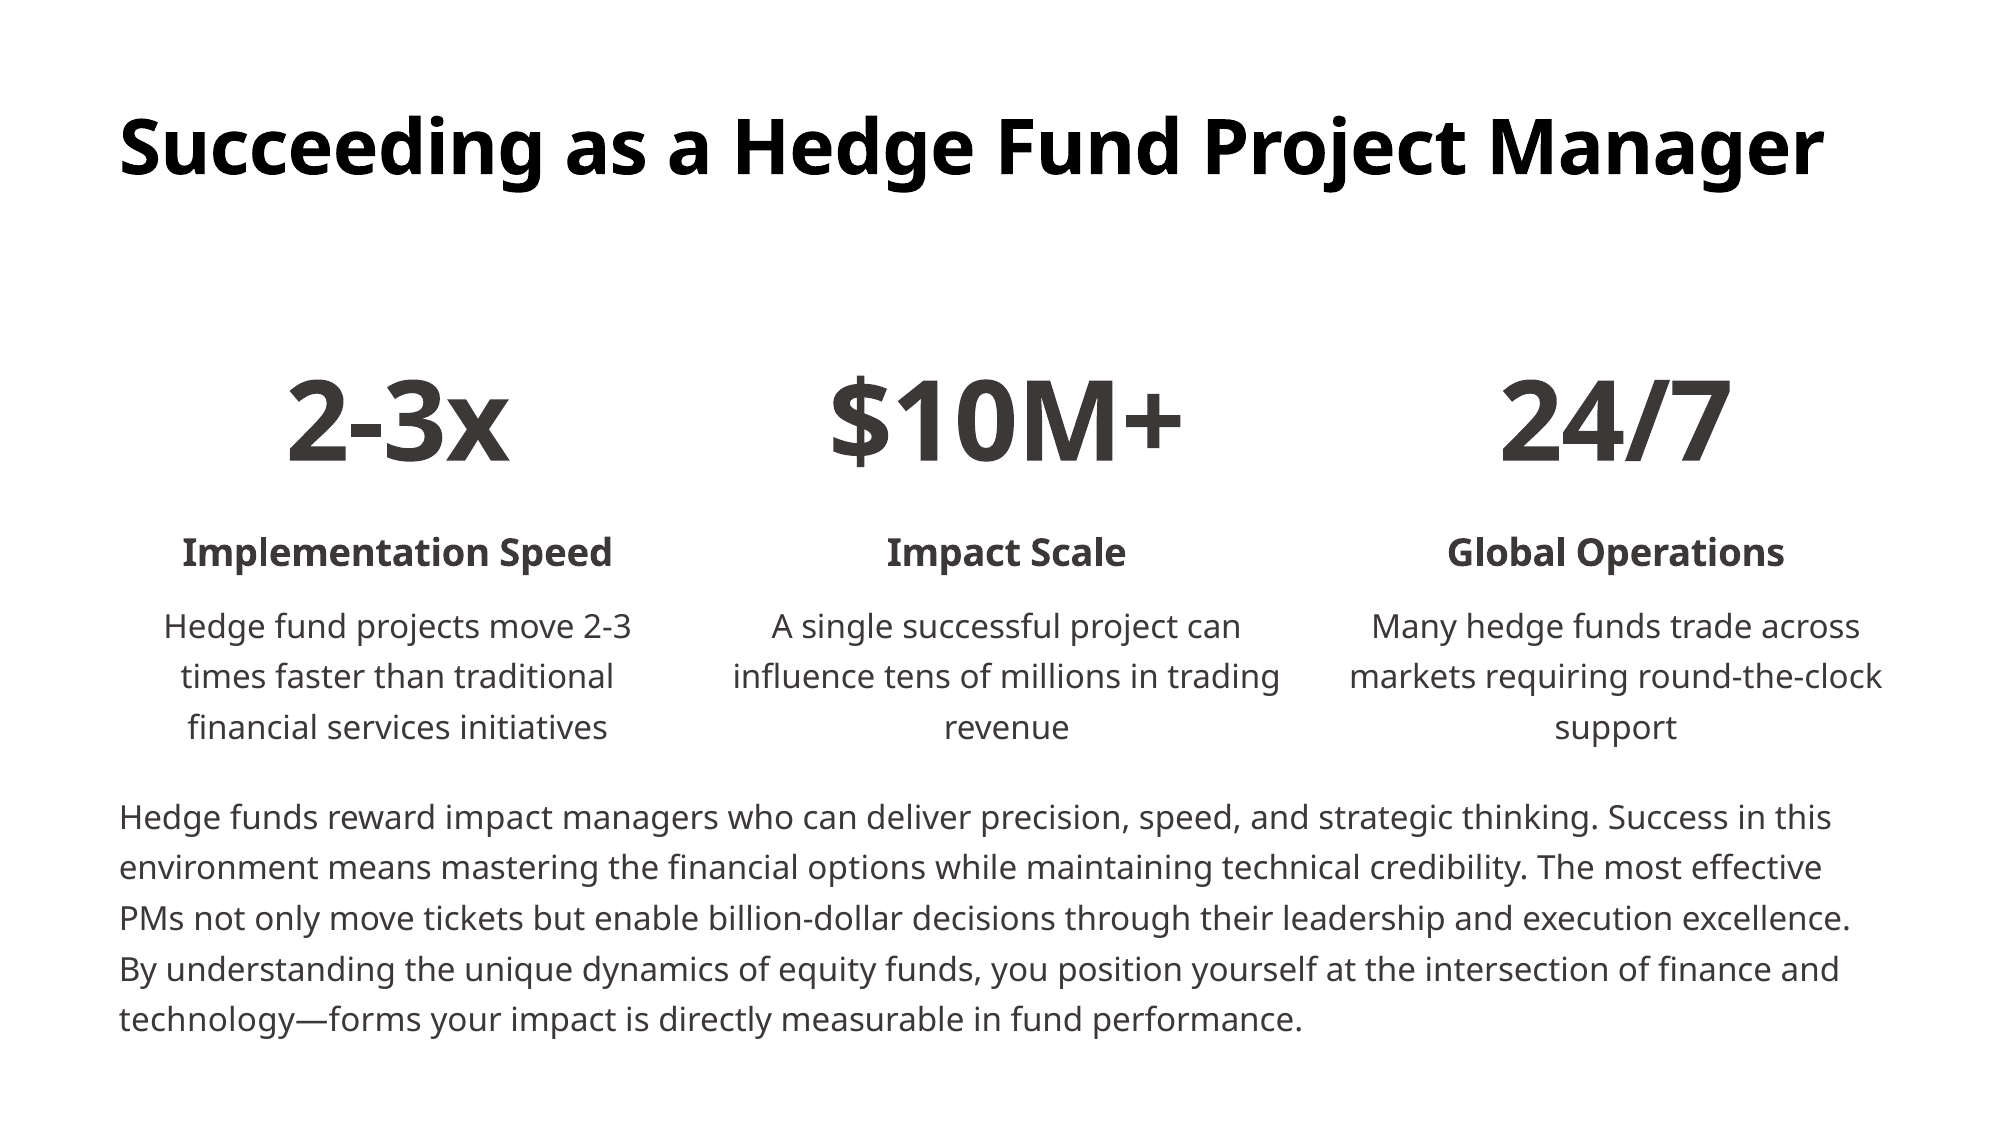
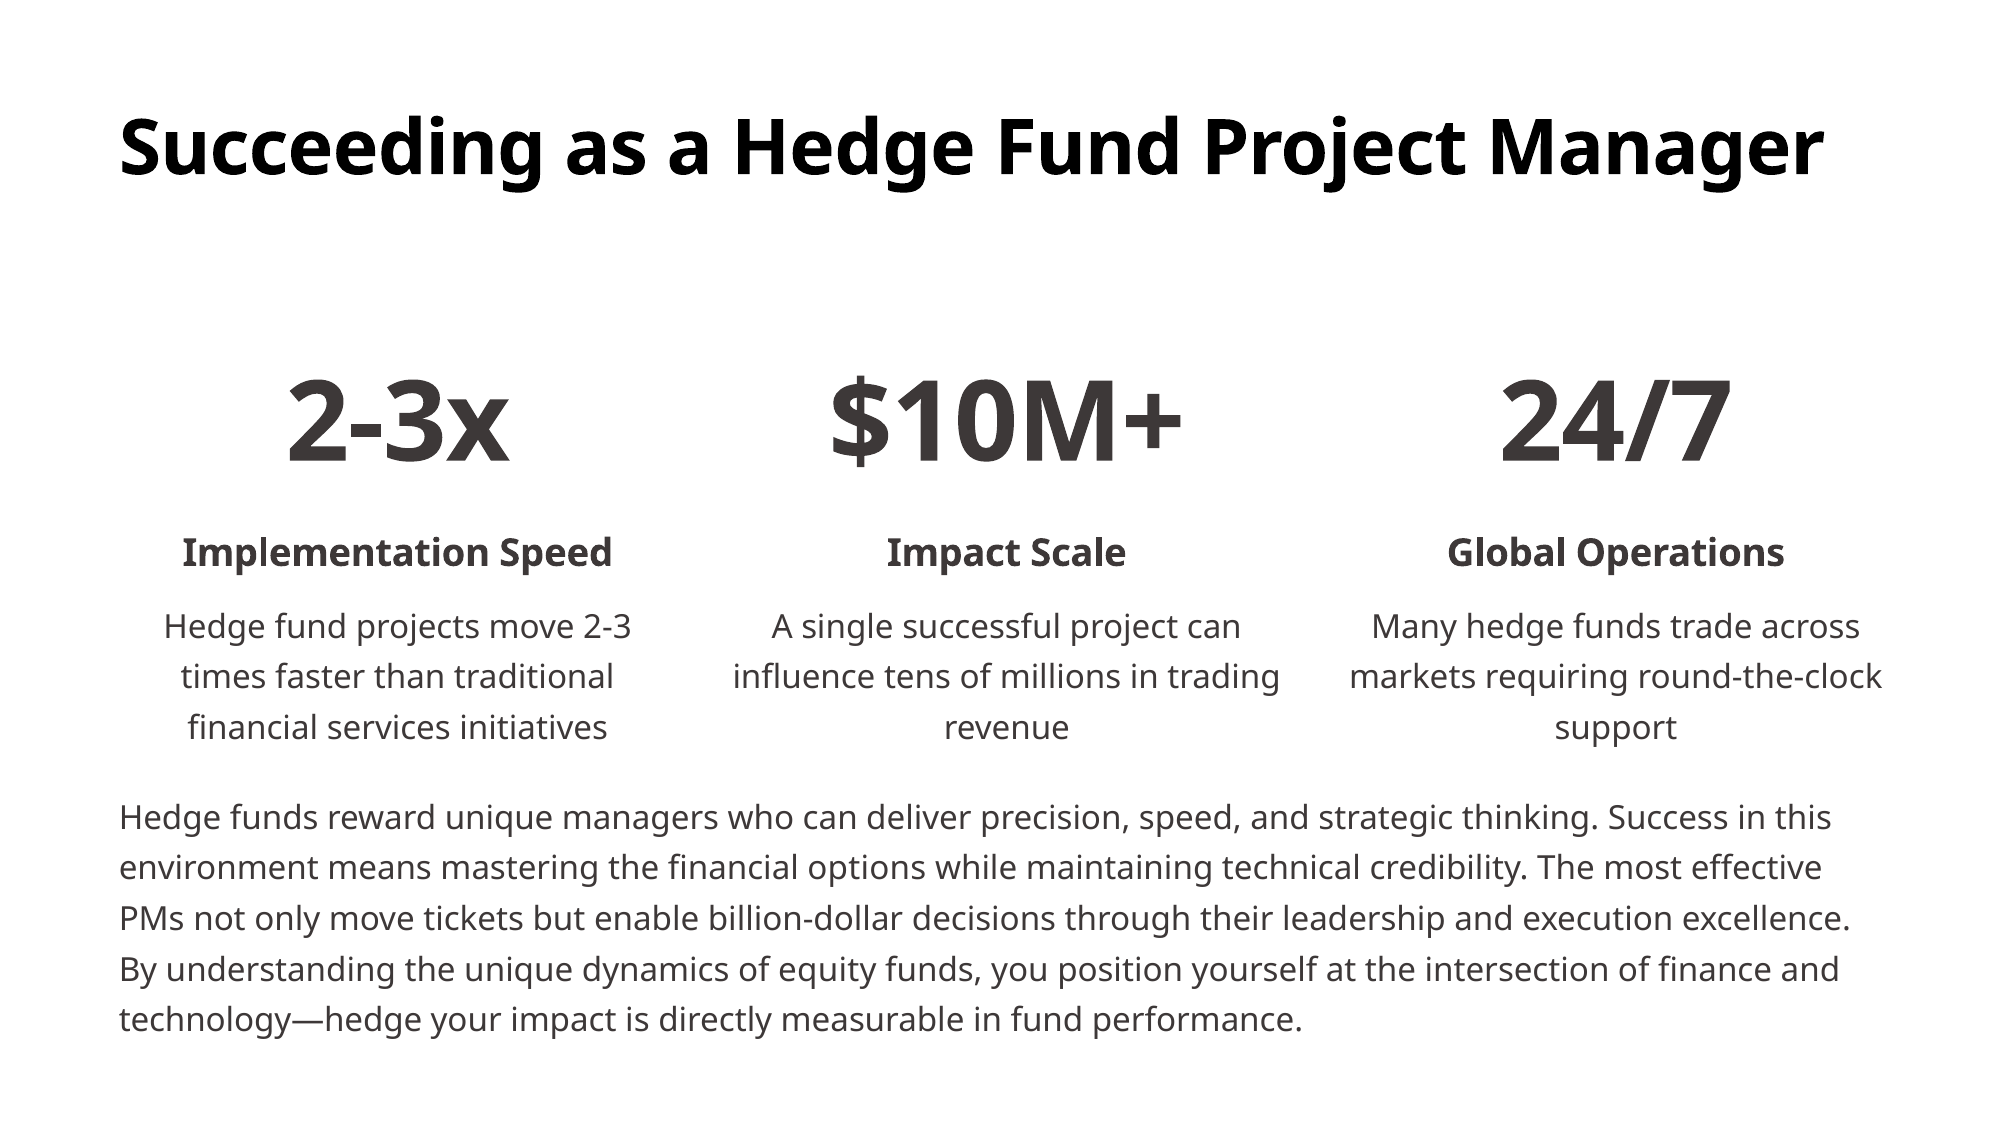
reward impact: impact -> unique
technology—forms: technology—forms -> technology—hedge
